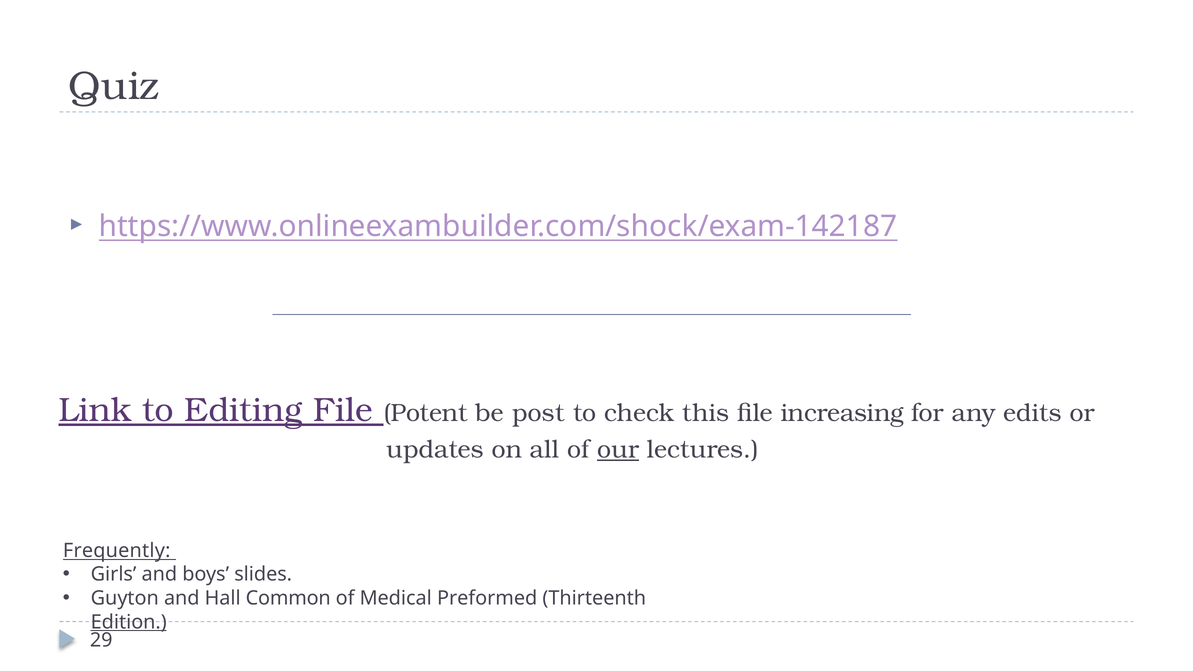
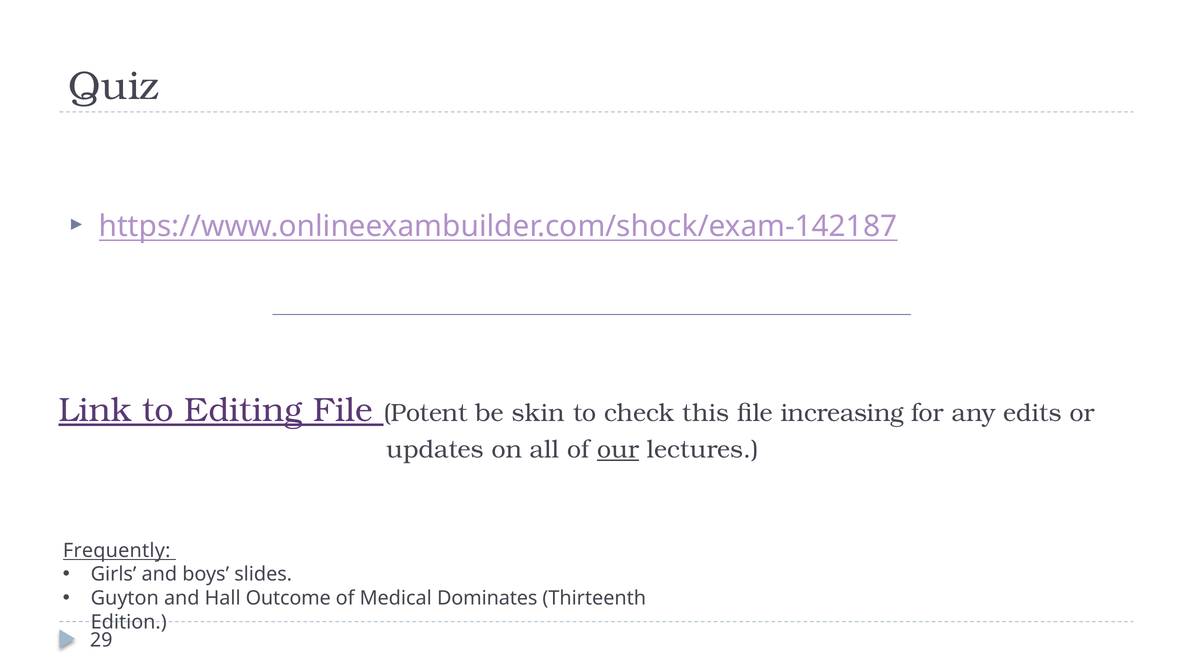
post: post -> skin
Common: Common -> Outcome
Preformed: Preformed -> Dominates
Edition underline: present -> none
